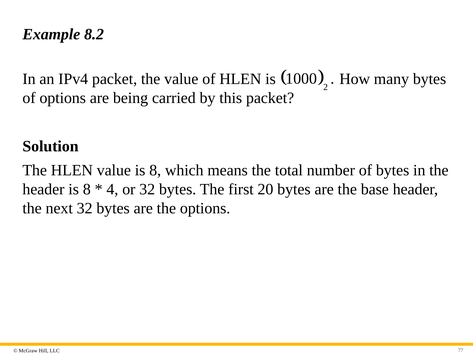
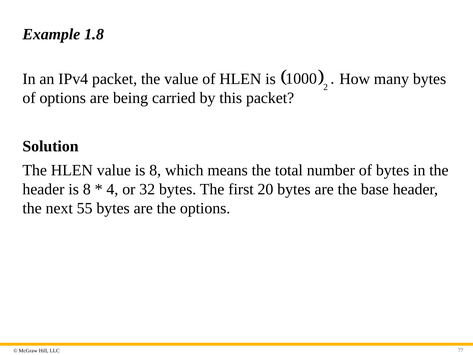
8.2: 8.2 -> 1.8
next 32: 32 -> 55
